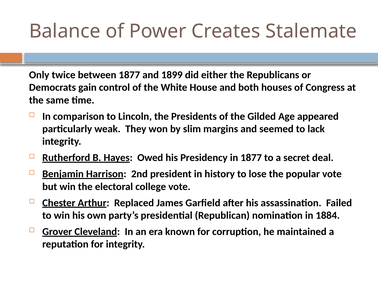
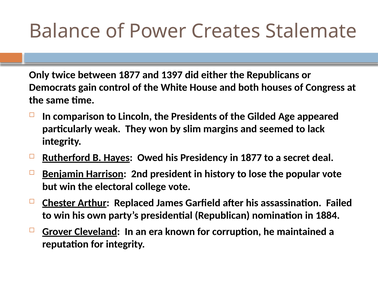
1899: 1899 -> 1397
